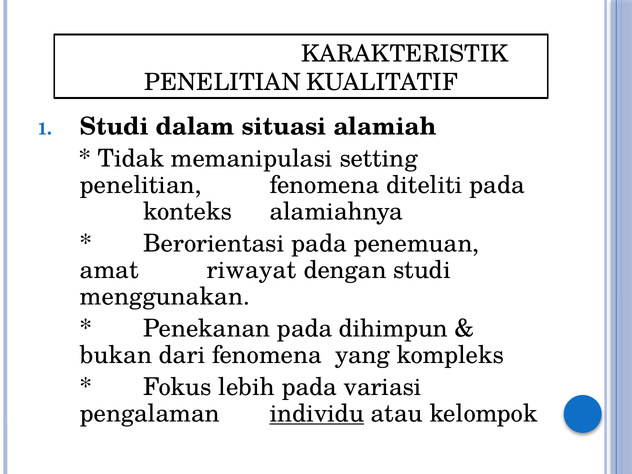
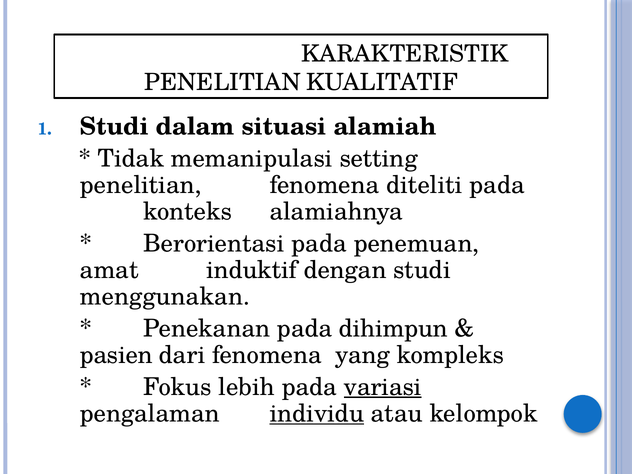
riwayat: riwayat -> induktif
bukan: bukan -> pasien
variasi underline: none -> present
